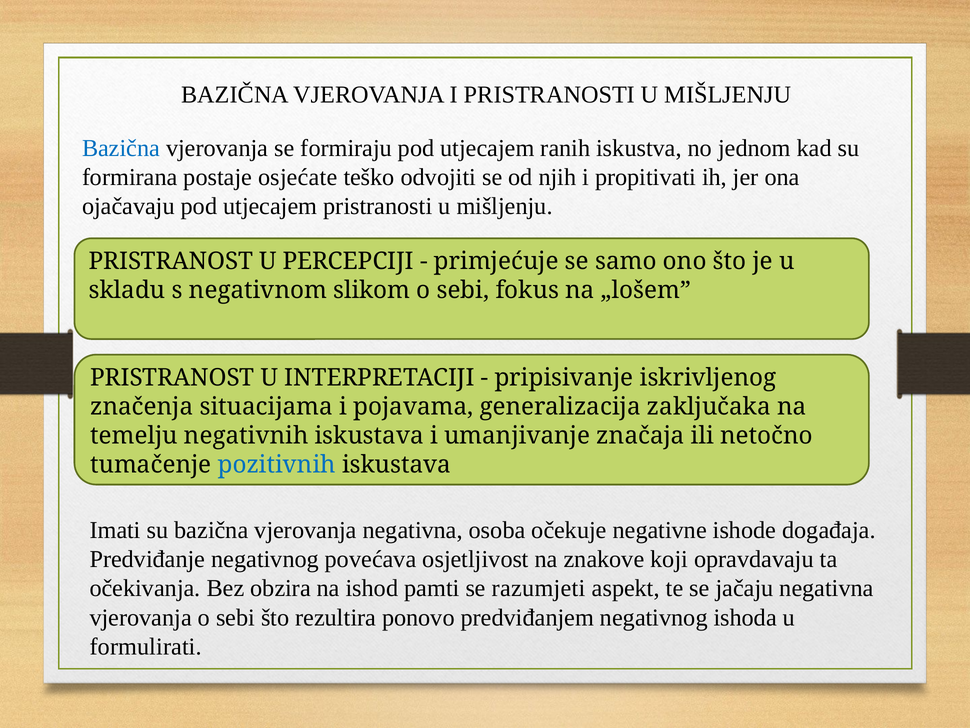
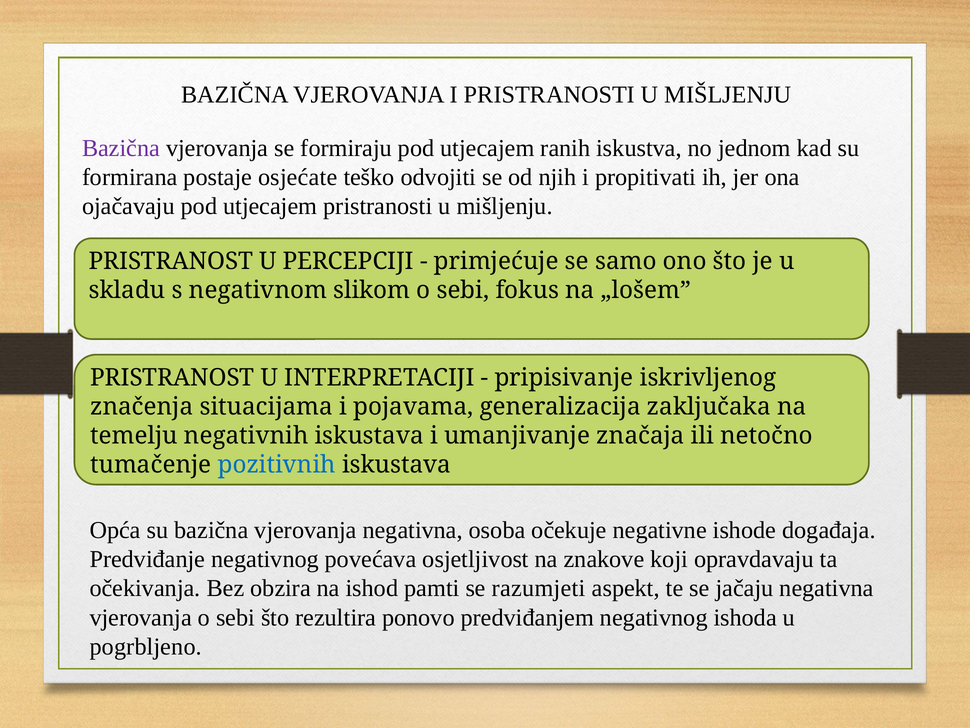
Bazična at (121, 148) colour: blue -> purple
Imati: Imati -> Opća
formulirati: formulirati -> pogrbljeno
